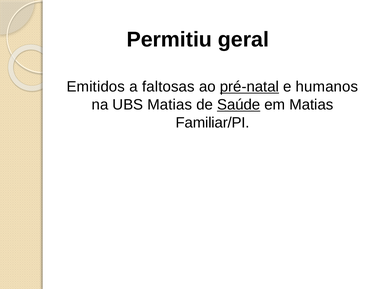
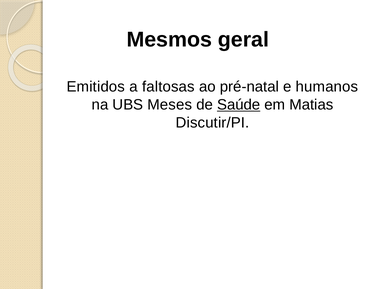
Permitiu: Permitiu -> Mesmos
pré-natal underline: present -> none
UBS Matias: Matias -> Meses
Familiar/PI: Familiar/PI -> Discutir/PI
